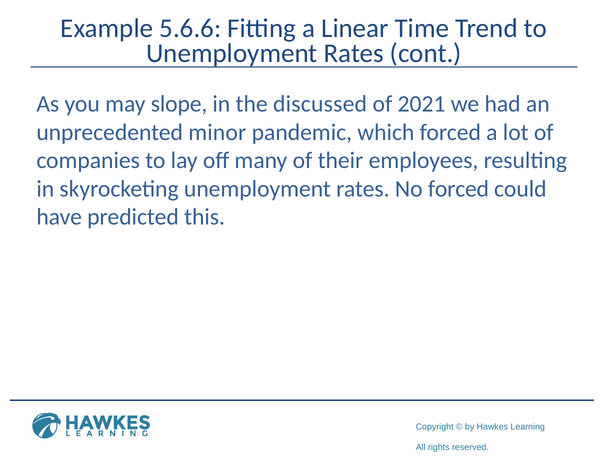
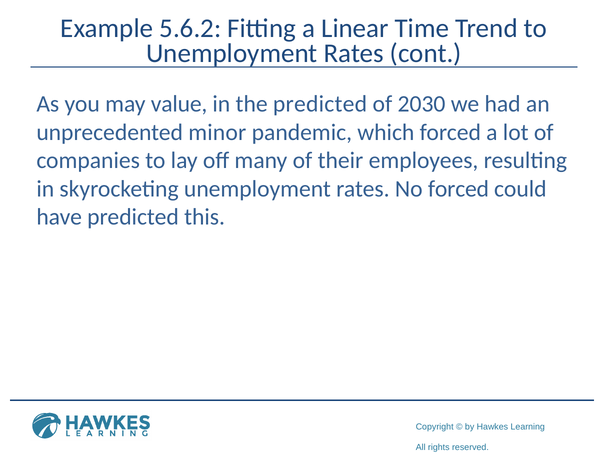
5.6.6: 5.6.6 -> 5.6.2
slope: slope -> value
the discussed: discussed -> predicted
2021: 2021 -> 2030
